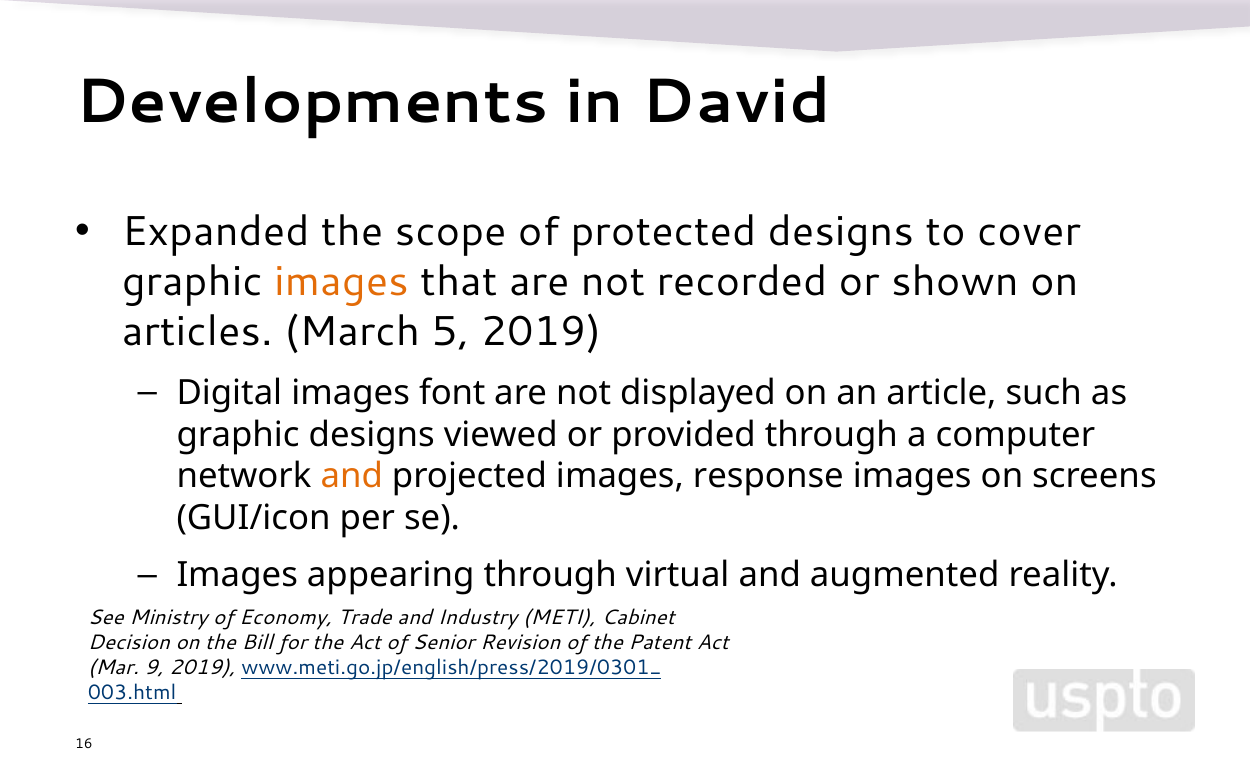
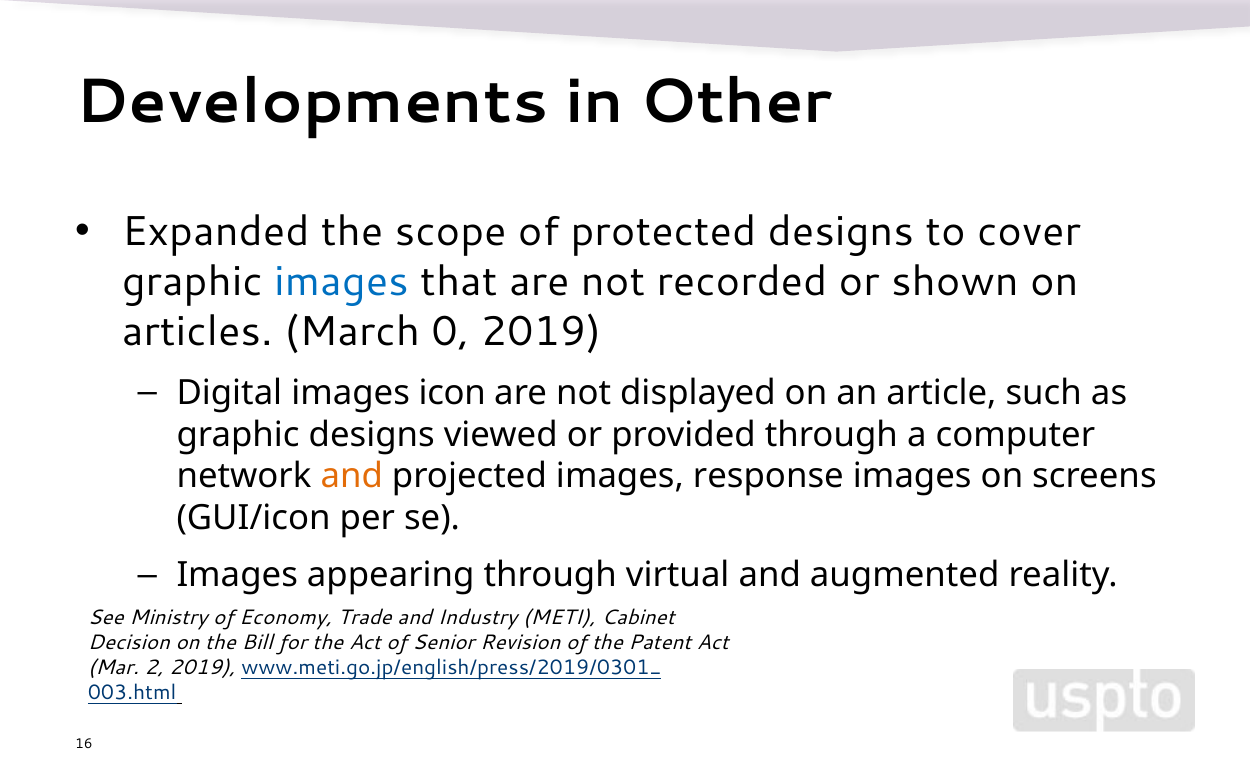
David: David -> Other
images at (342, 282) colour: orange -> blue
5: 5 -> 0
font: font -> icon
9: 9 -> 2
